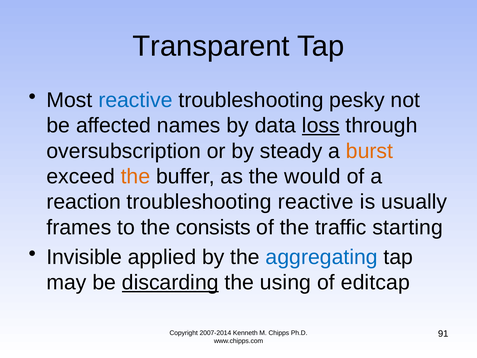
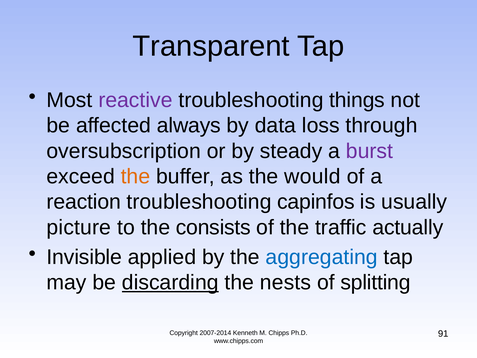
reactive at (135, 100) colour: blue -> purple
pesky: pesky -> things
names: names -> always
loss underline: present -> none
burst colour: orange -> purple
troubleshooting reactive: reactive -> capinfos
frames: frames -> picture
starting: starting -> actually
using: using -> nests
editcap: editcap -> splitting
